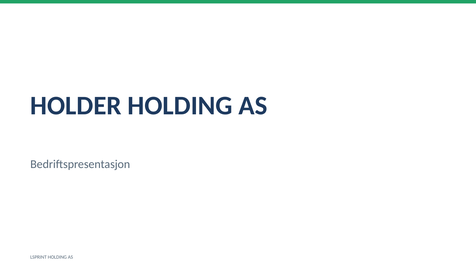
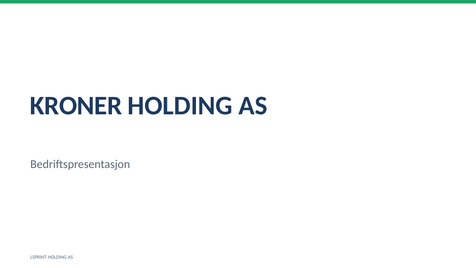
HOLDER: HOLDER -> KRONER
